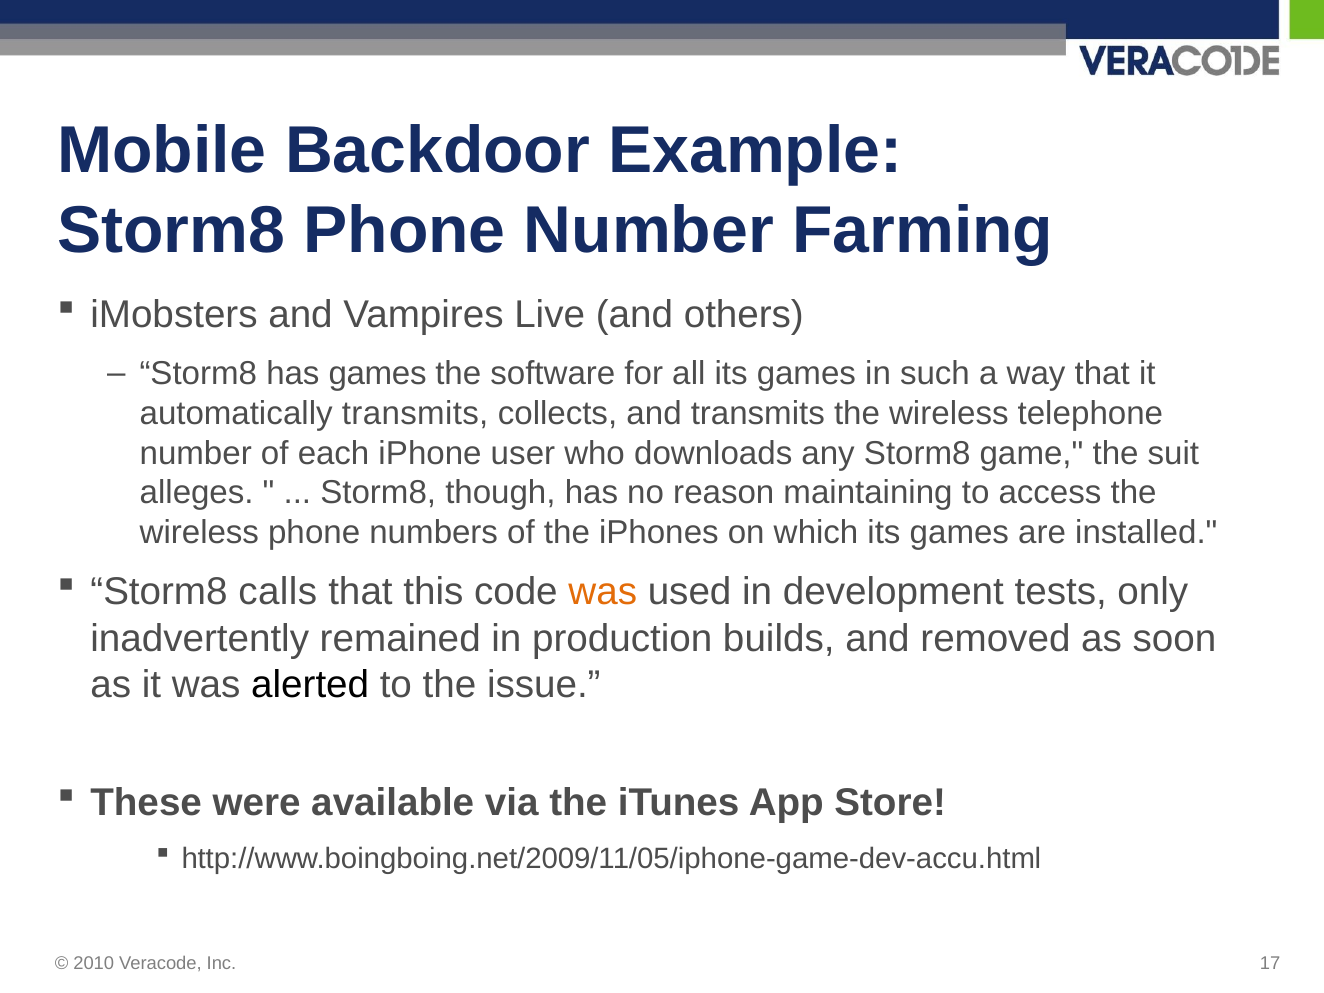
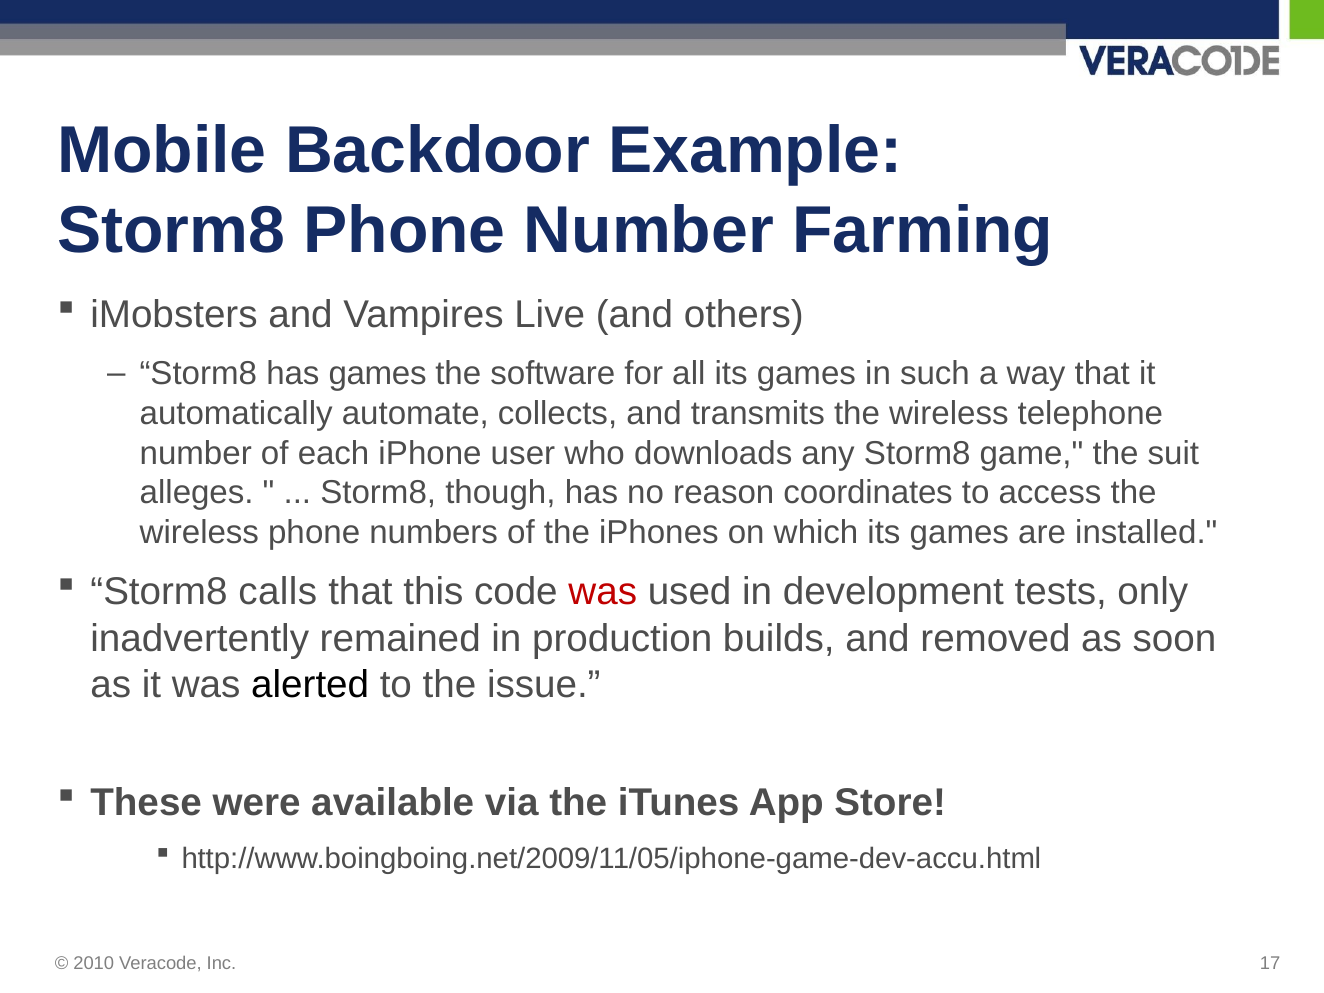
automatically transmits: transmits -> automate
maintaining: maintaining -> coordinates
was at (603, 592) colour: orange -> red
